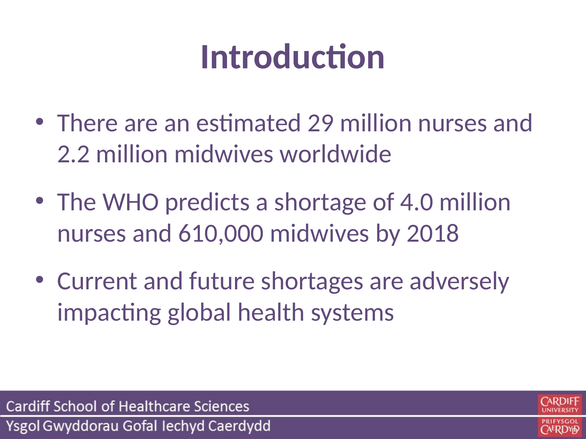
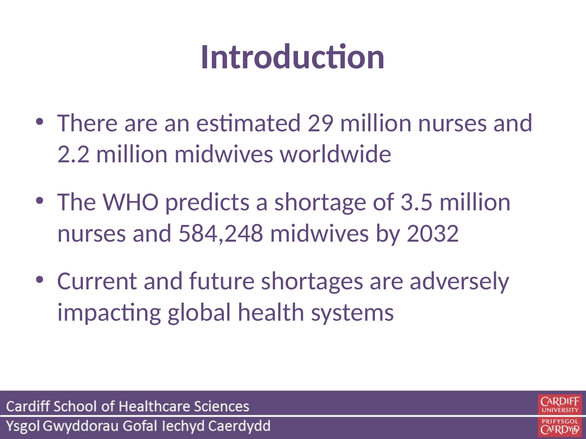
4.0: 4.0 -> 3.5
610,000: 610,000 -> 584,248
2018: 2018 -> 2032
